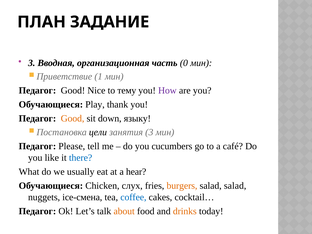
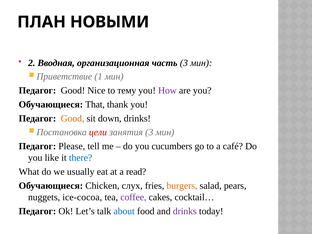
ЗАДАНИЕ: ЗАДАНИЕ -> НОВЫМИ
3 at (32, 63): 3 -> 2
часть 0: 0 -> 3
Play: Play -> That
down языку: языку -> drinks
цели colour: black -> red
hear: hear -> read
salad salad: salad -> pears
ice-смена: ice-смена -> ice-cocoa
coffee colour: blue -> purple
about colour: orange -> blue
drinks at (185, 211) colour: orange -> purple
